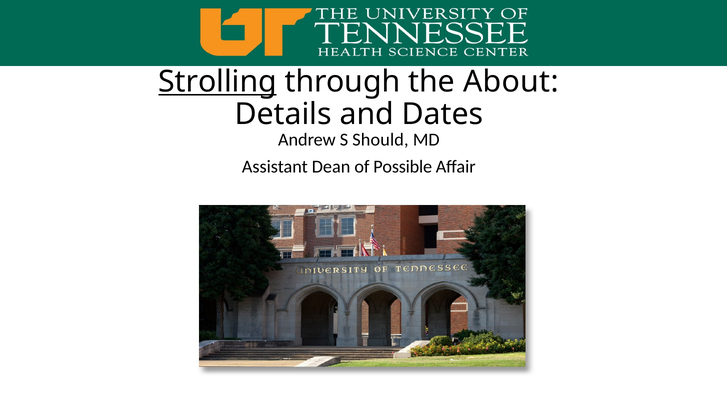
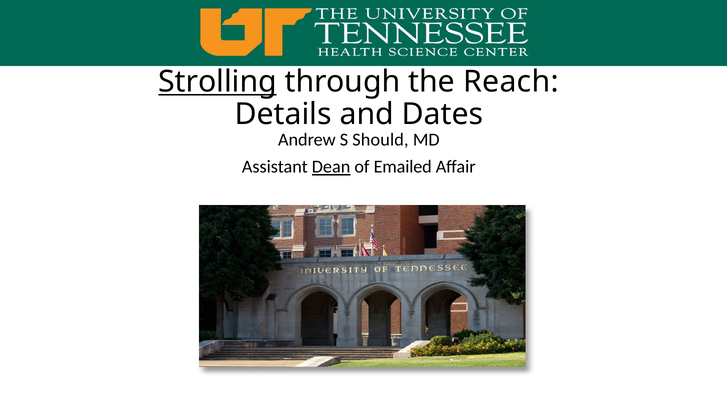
About: About -> Reach
Dean underline: none -> present
Possible: Possible -> Emailed
